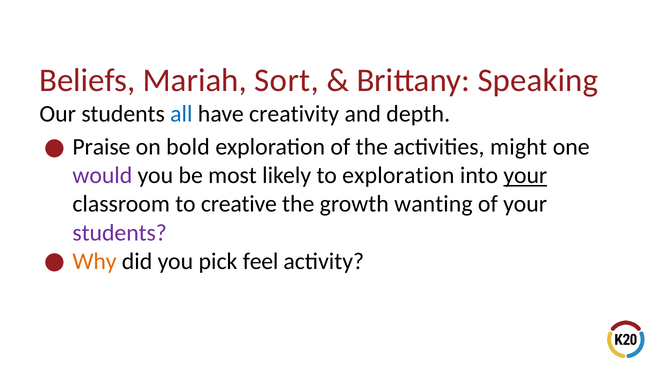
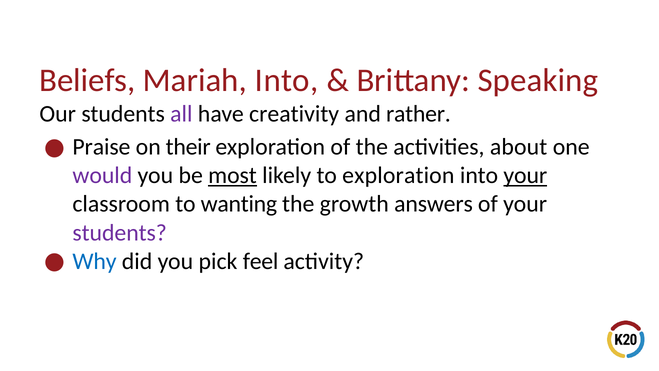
Mariah Sort: Sort -> Into
all colour: blue -> purple
depth: depth -> rather
bold: bold -> their
might: might -> about
most underline: none -> present
creative: creative -> wanting
wanting: wanting -> answers
Why colour: orange -> blue
